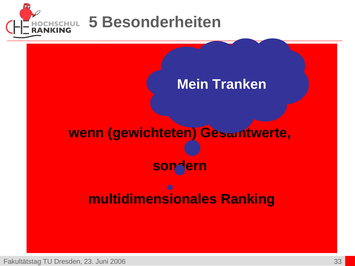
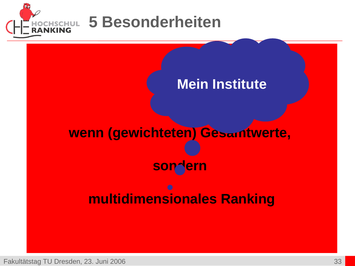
Tranken: Tranken -> Institute
